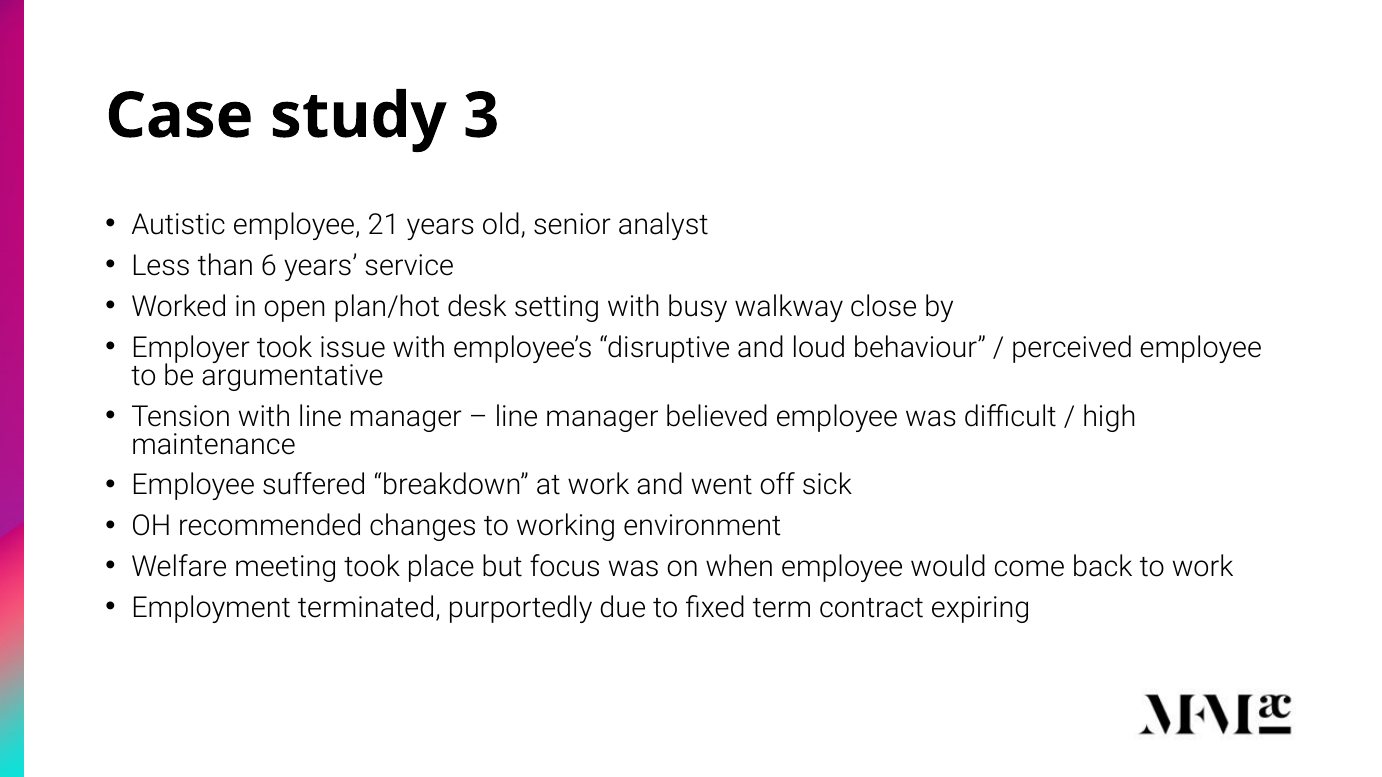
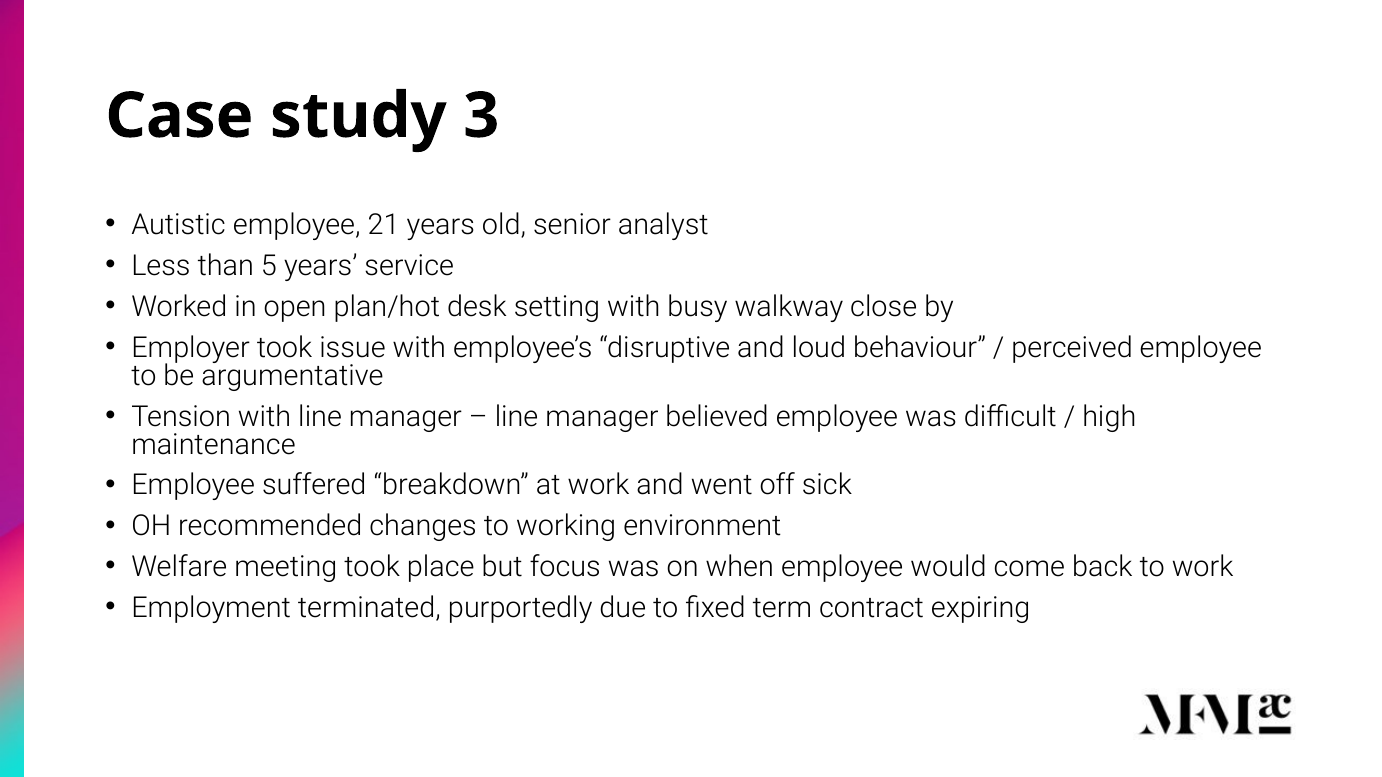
6: 6 -> 5
